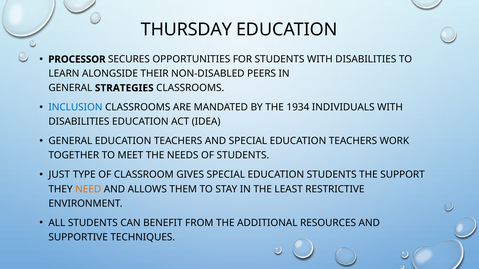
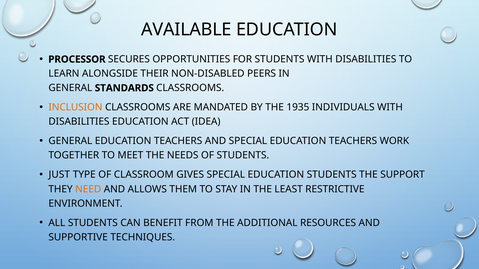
THURSDAY: THURSDAY -> AVAILABLE
STRATEGIES: STRATEGIES -> STANDARDS
INCLUSION colour: blue -> orange
1934: 1934 -> 1935
